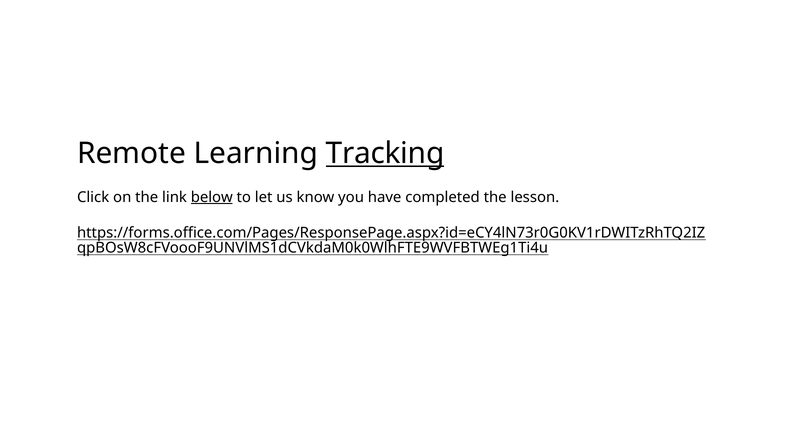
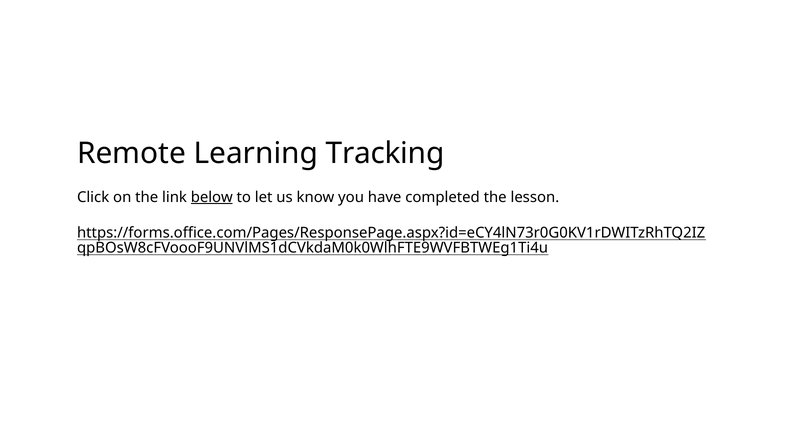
Tracking underline: present -> none
